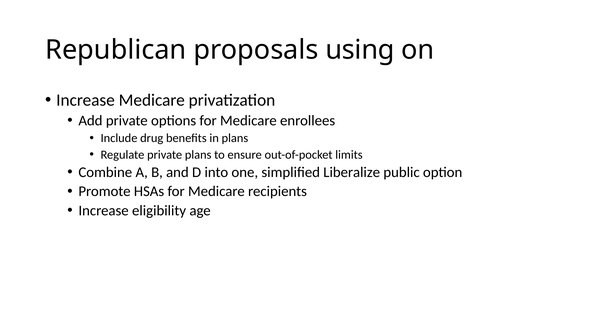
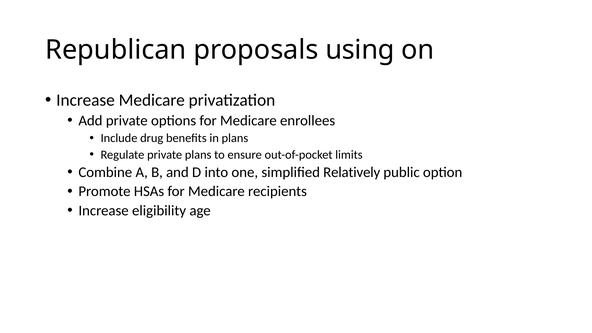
Liberalize: Liberalize -> Relatively
